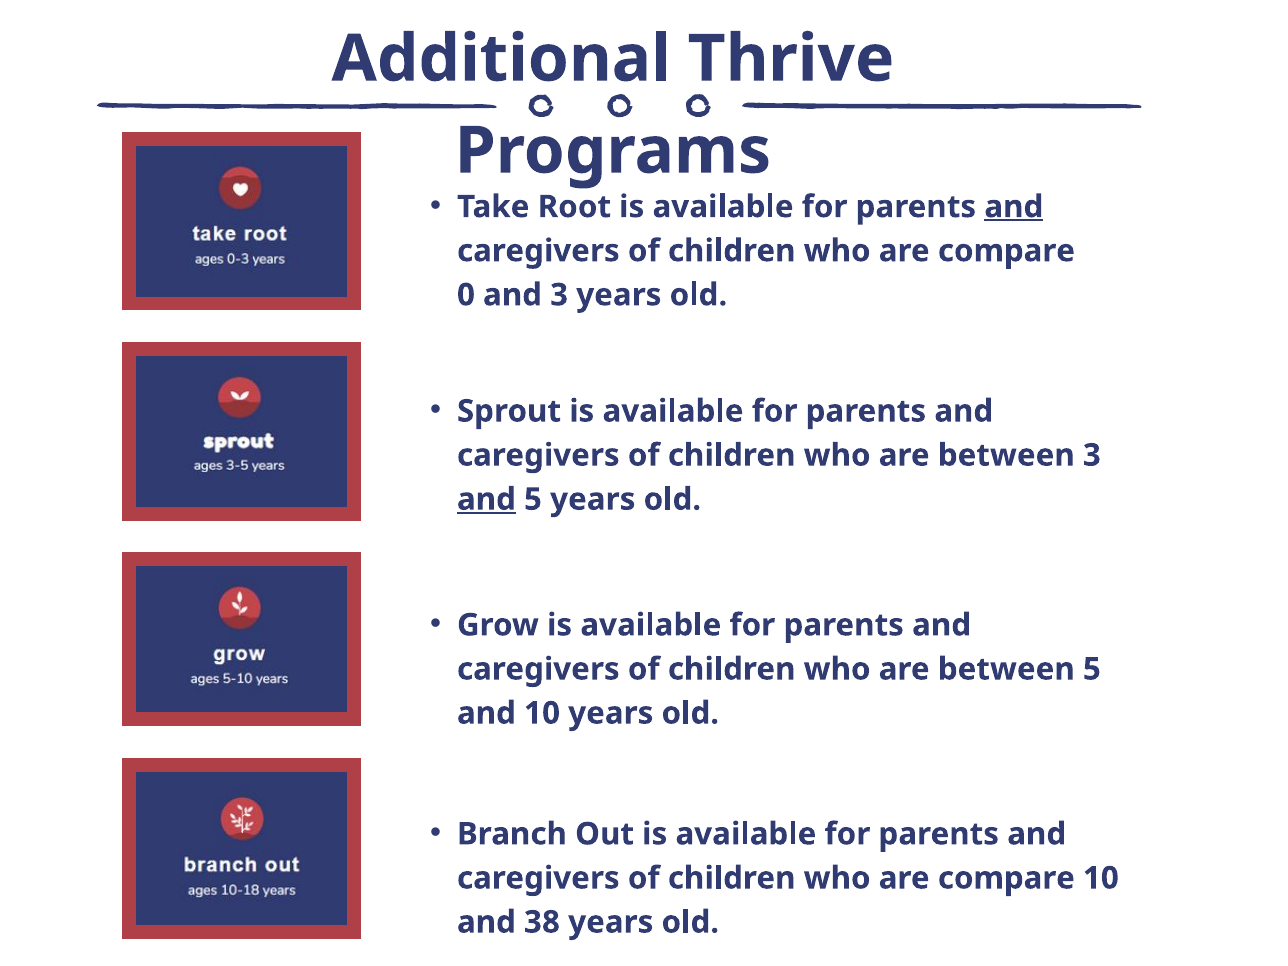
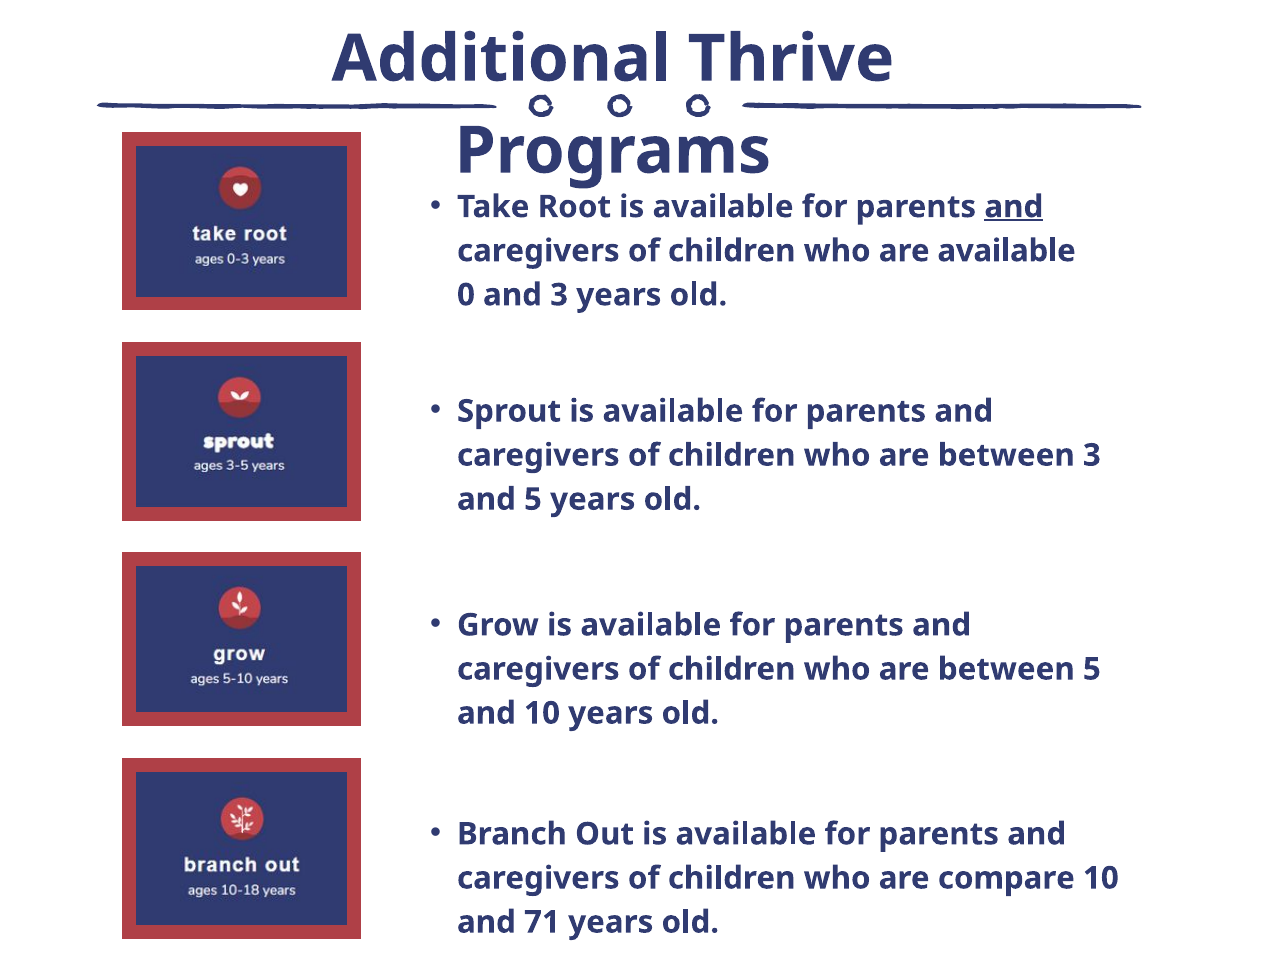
compare at (1006, 251): compare -> available
and at (486, 499) underline: present -> none
38: 38 -> 71
